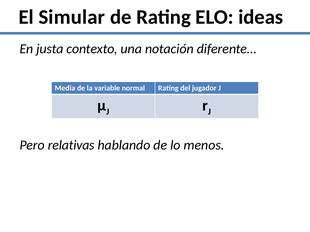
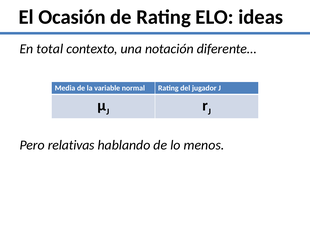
Simular: Simular -> Ocasión
justa: justa -> total
